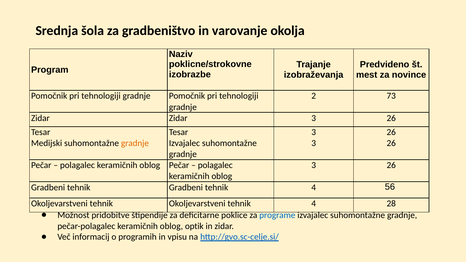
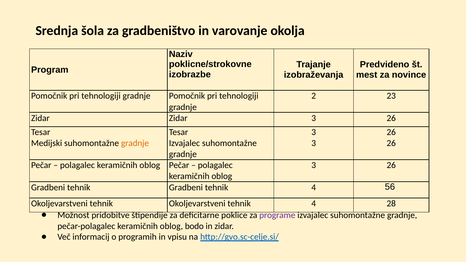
73: 73 -> 23
programe colour: blue -> purple
optik: optik -> bodo
